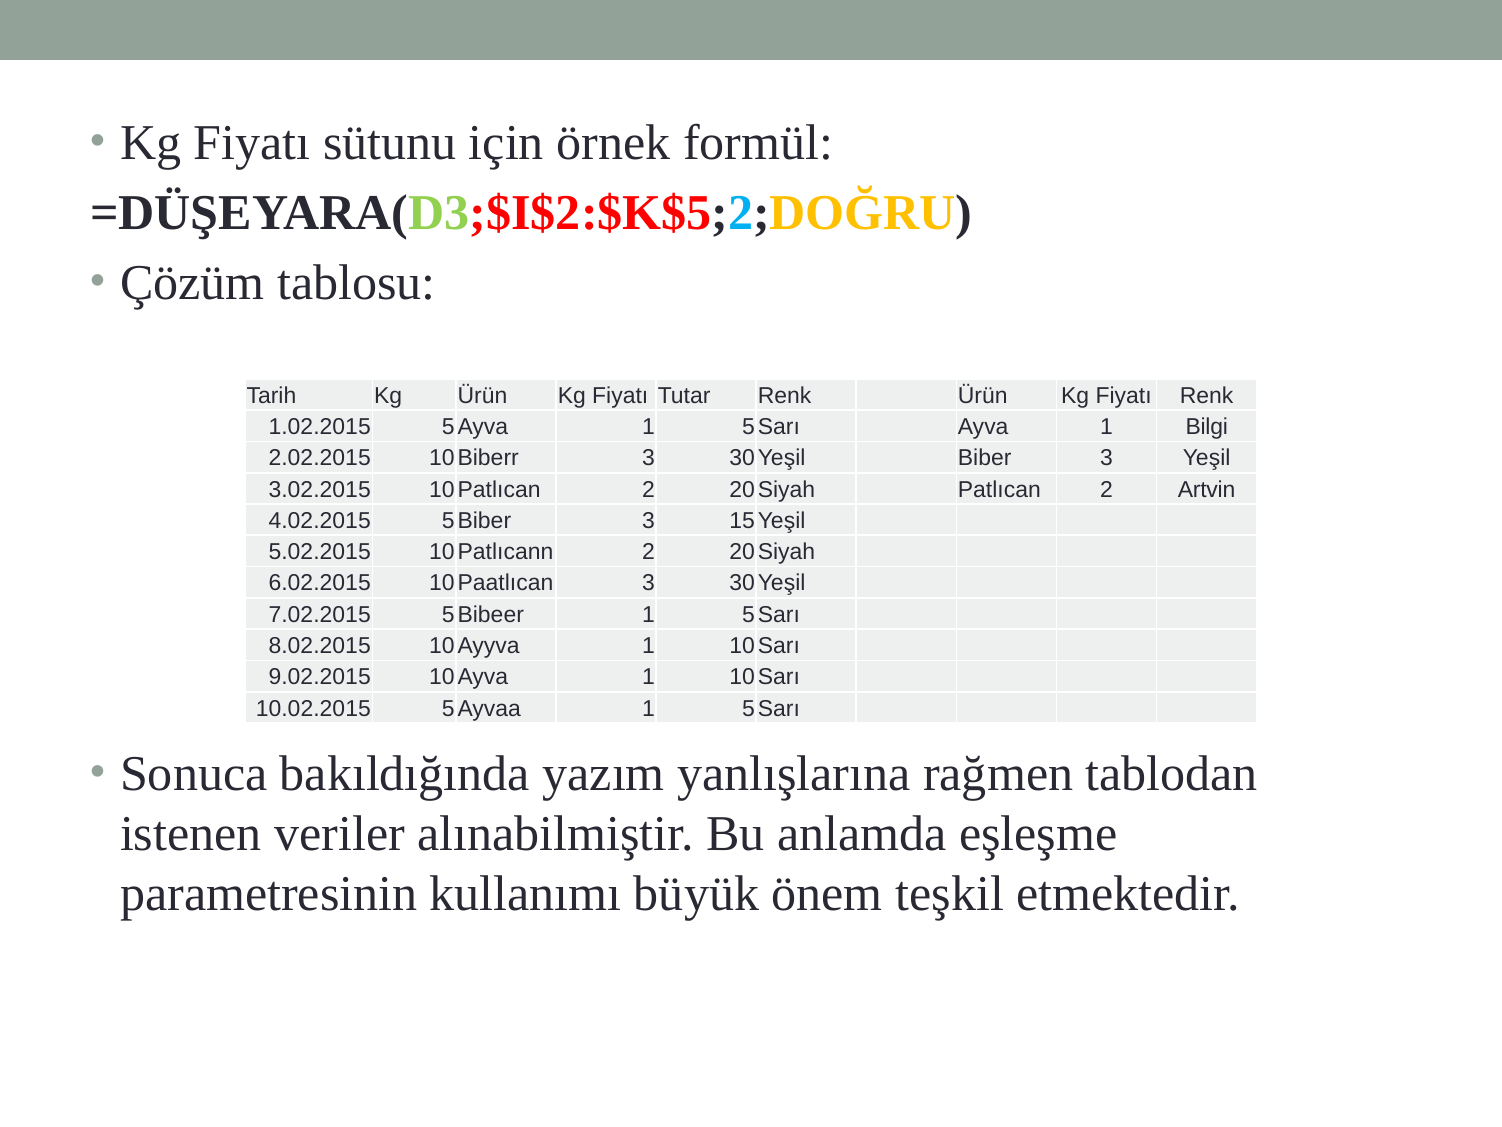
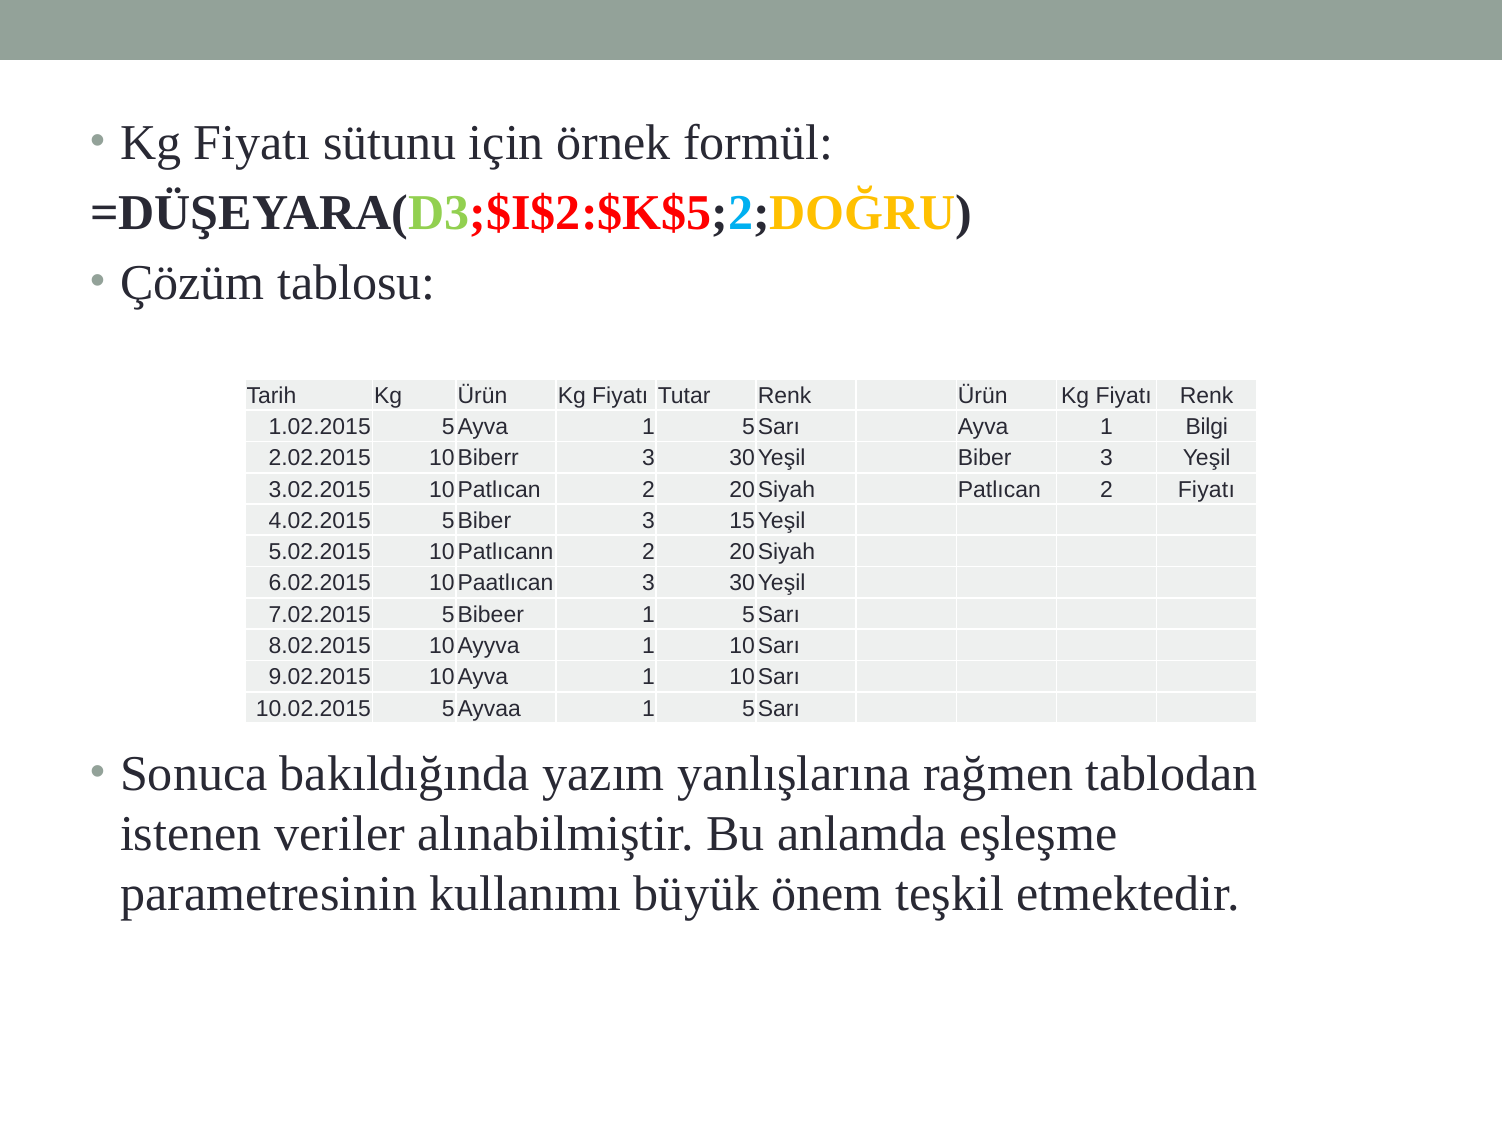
2 Artvin: Artvin -> Fiyatı
